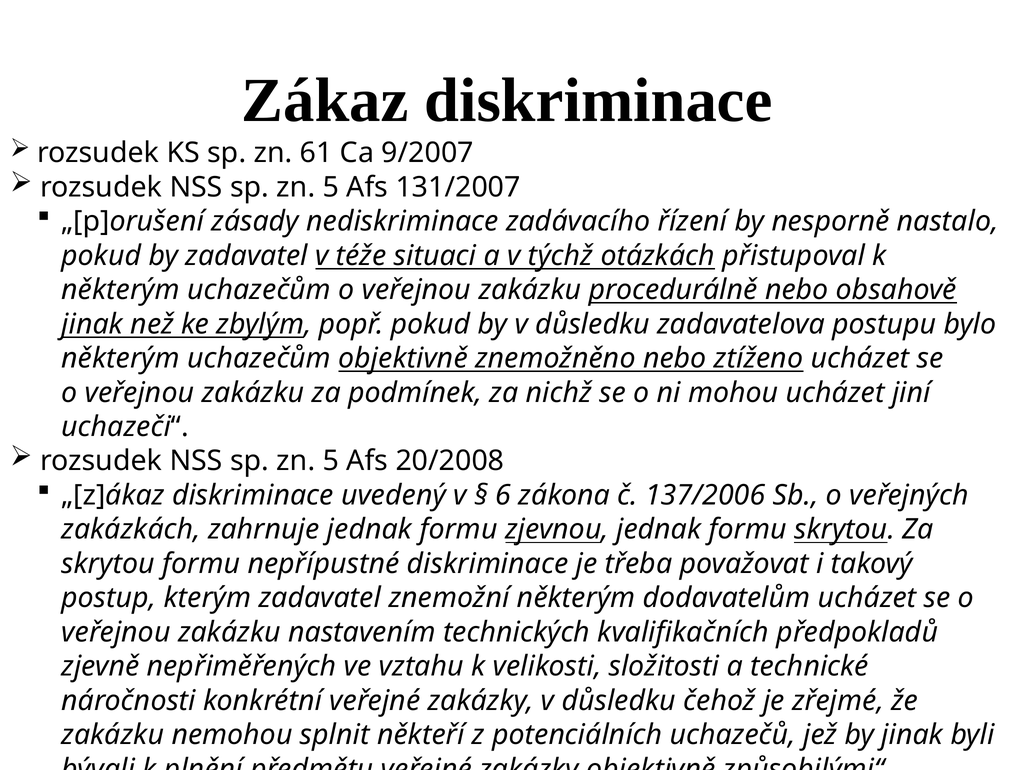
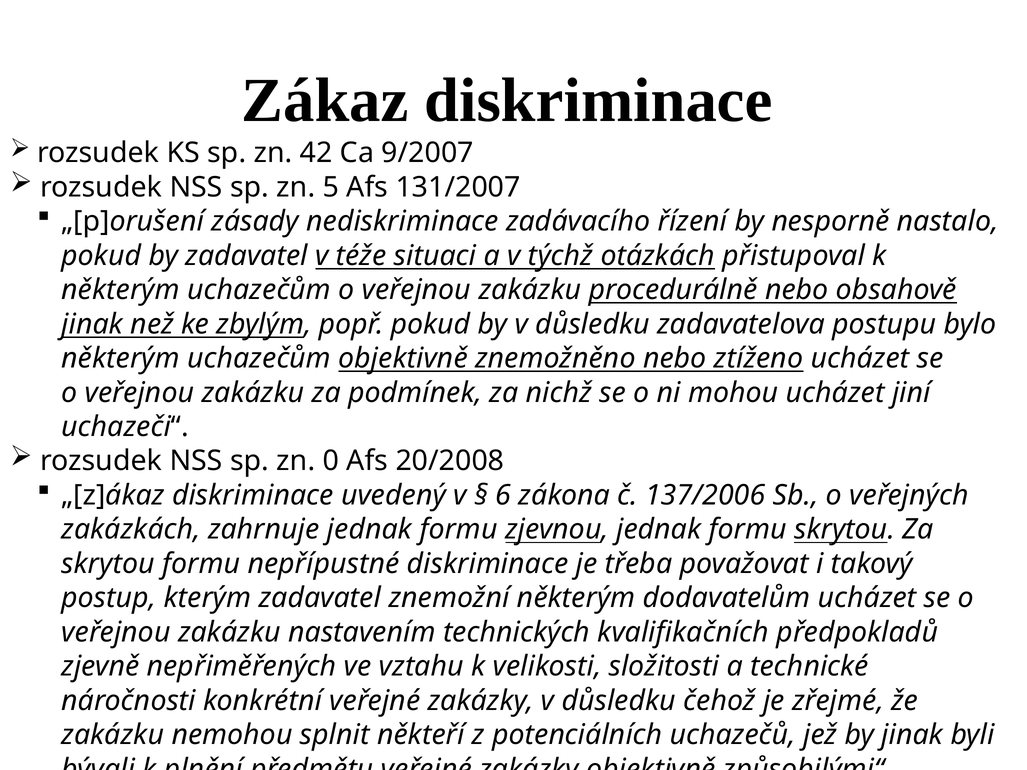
61: 61 -> 42
5 at (331, 461): 5 -> 0
